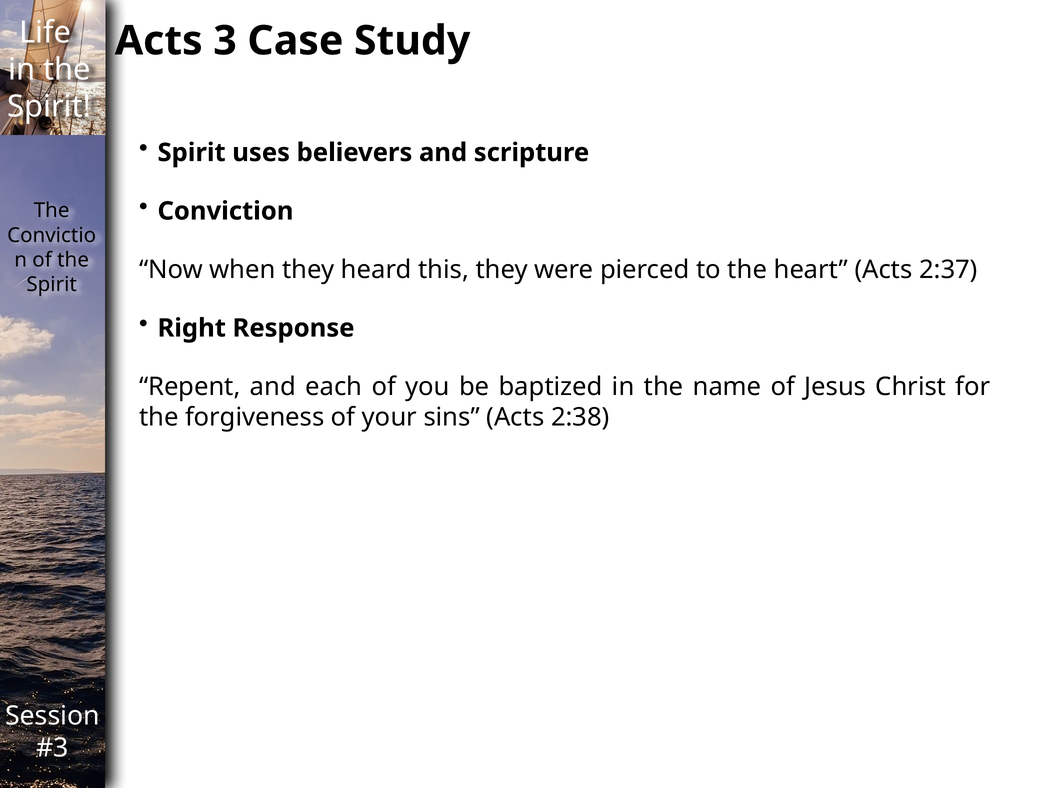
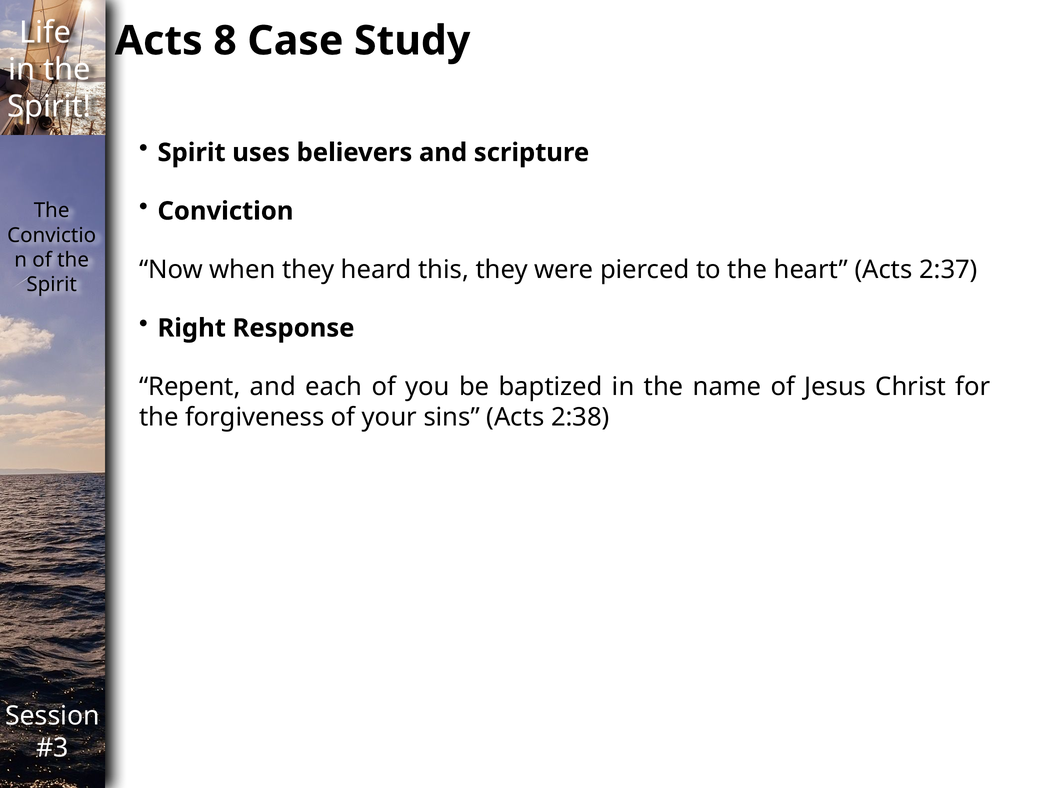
3: 3 -> 8
